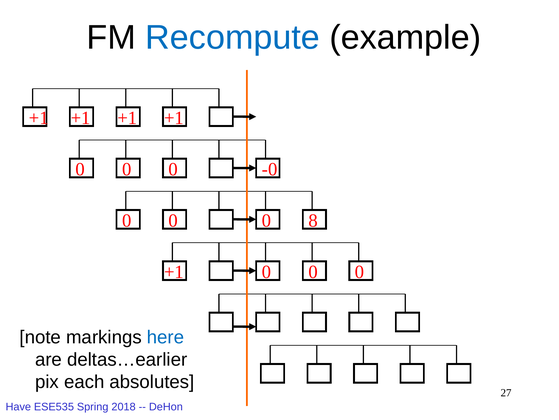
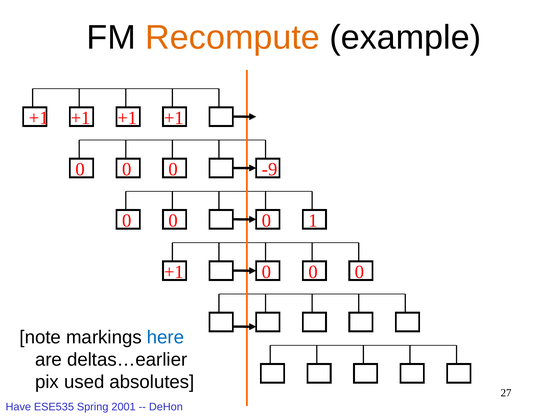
Recompute colour: blue -> orange
-0: -0 -> -9
8: 8 -> 1
each: each -> used
2018: 2018 -> 2001
